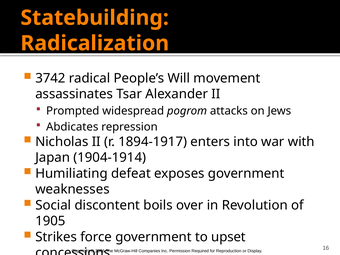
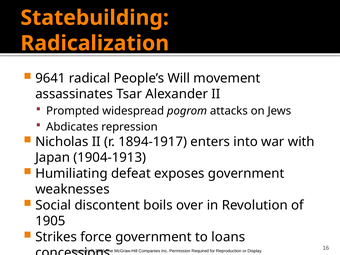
3742: 3742 -> 9641
1904-1914: 1904-1914 -> 1904-1913
upset: upset -> loans
